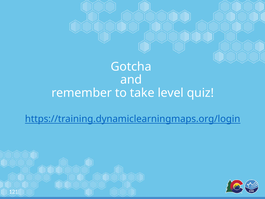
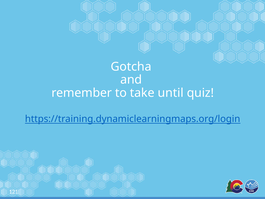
level: level -> until
